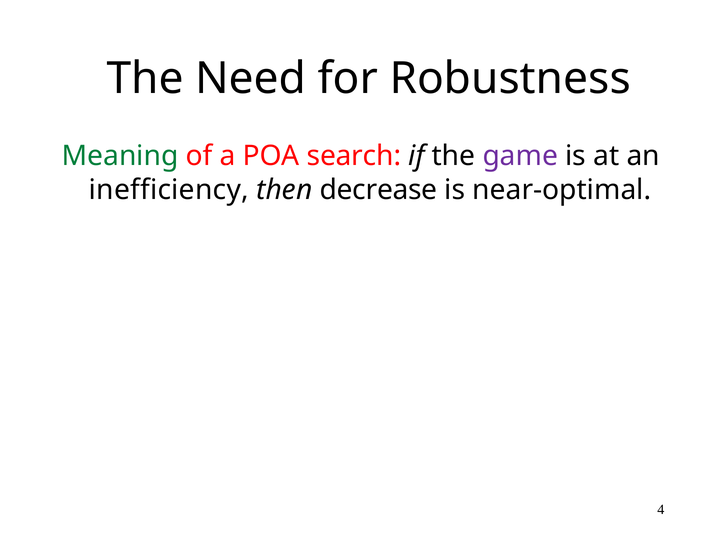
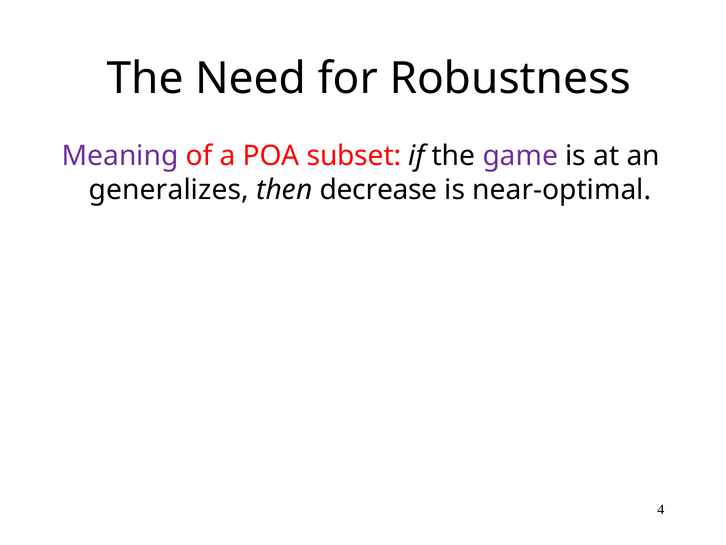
Meaning colour: green -> purple
search: search -> subset
inefficiency: inefficiency -> generalizes
